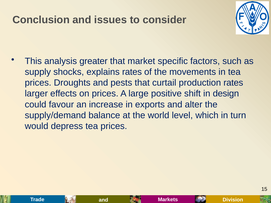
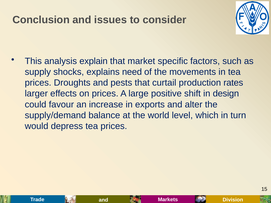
greater: greater -> explain
explains rates: rates -> need
